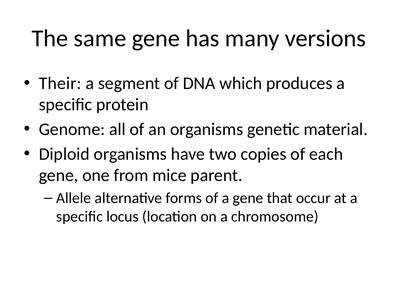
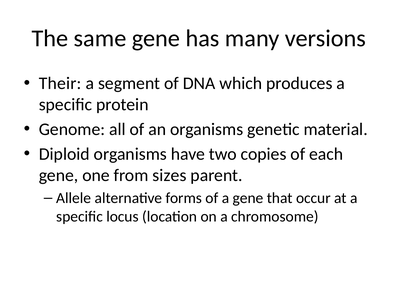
mice: mice -> sizes
